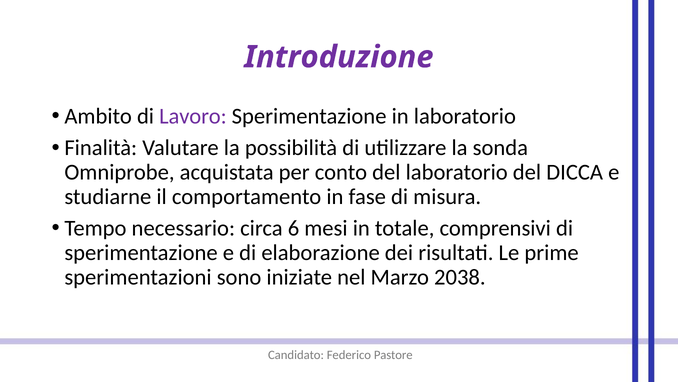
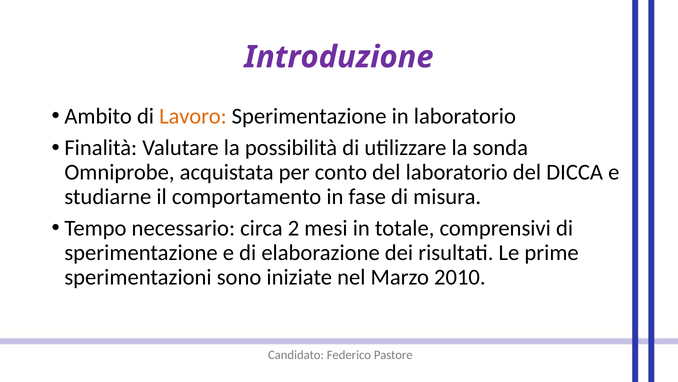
Lavoro colour: purple -> orange
6: 6 -> 2
2038: 2038 -> 2010
